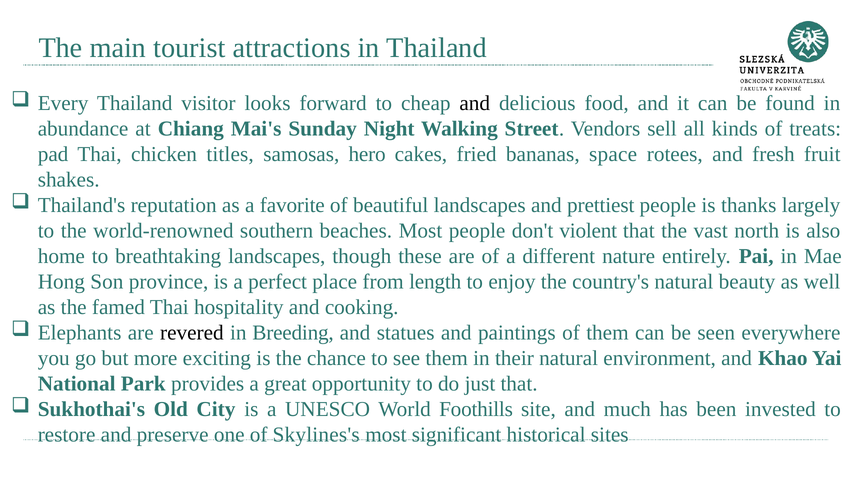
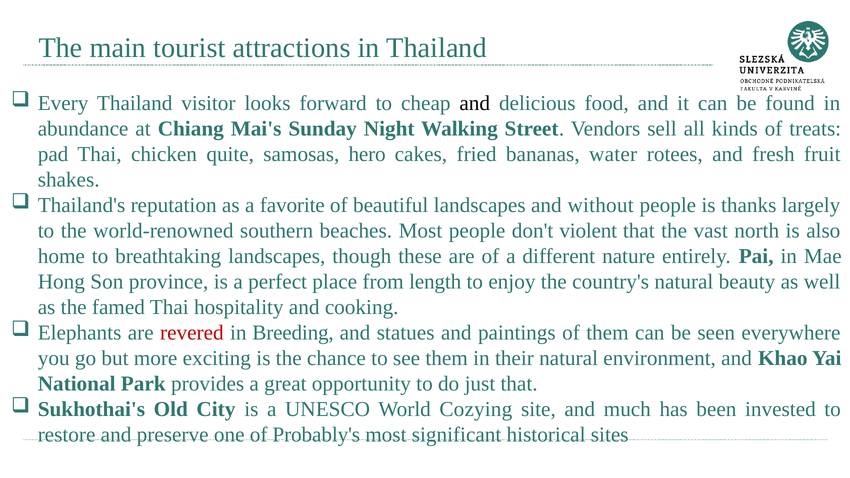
titles: titles -> quite
space: space -> water
prettiest: prettiest -> without
revered colour: black -> red
Foothills: Foothills -> Cozying
Skylines's: Skylines's -> Probably's
